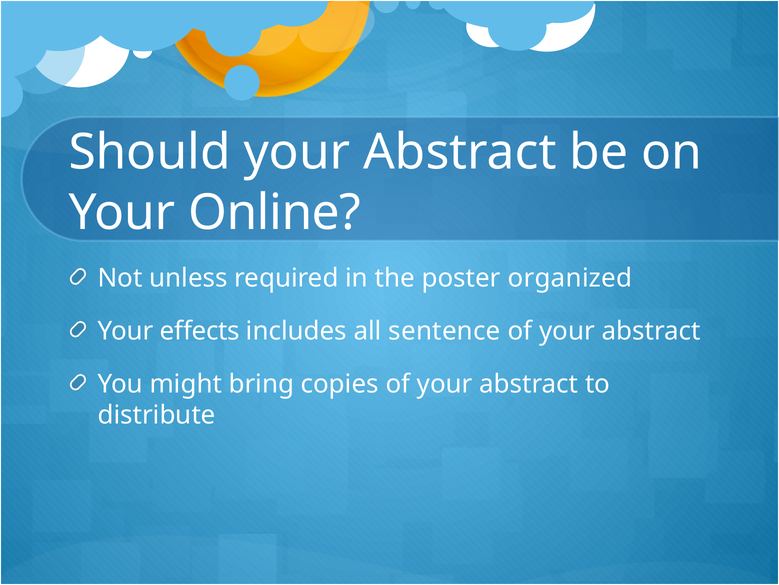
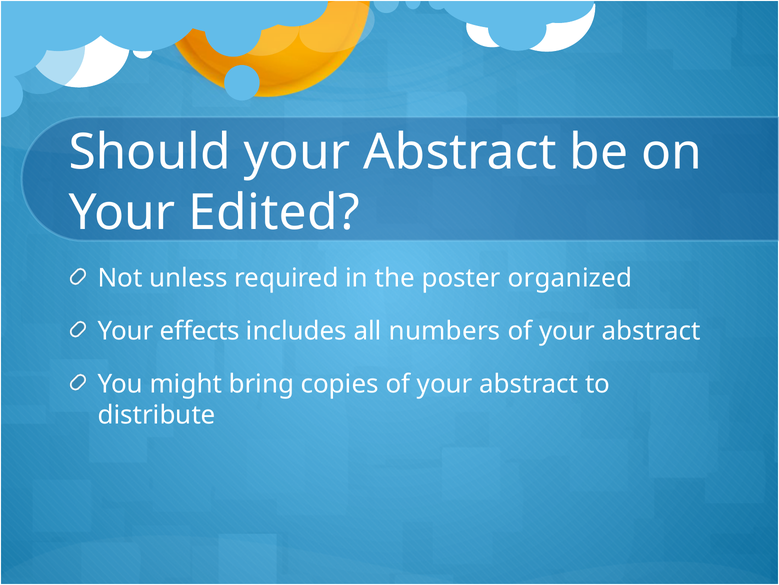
Online: Online -> Edited
sentence: sentence -> numbers
